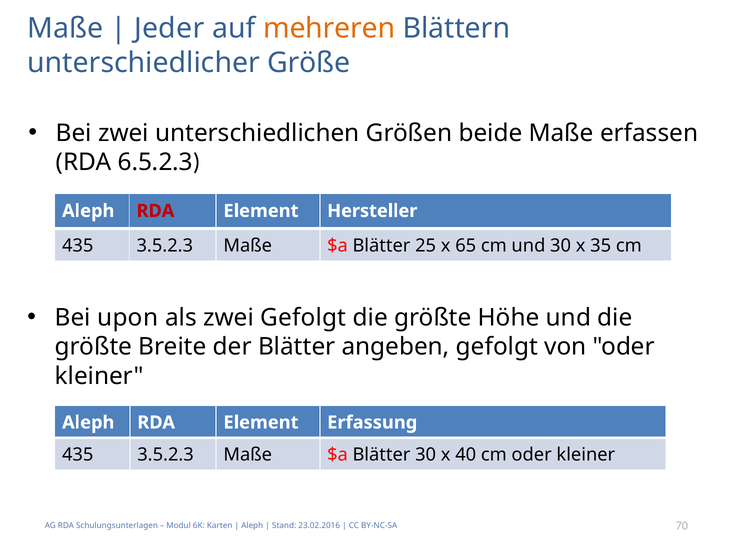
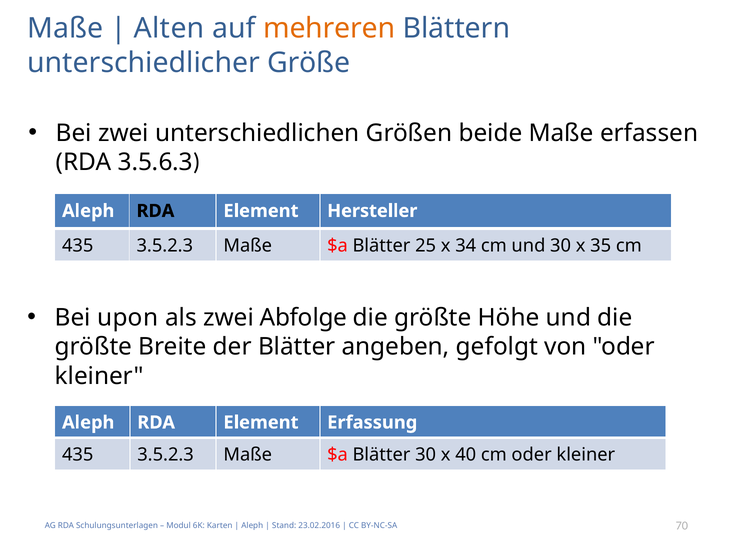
Jeder: Jeder -> Alten
6.5.2.3: 6.5.2.3 -> 3.5.6.3
RDA at (155, 211) colour: red -> black
65: 65 -> 34
zwei Gefolgt: Gefolgt -> Abfolge
